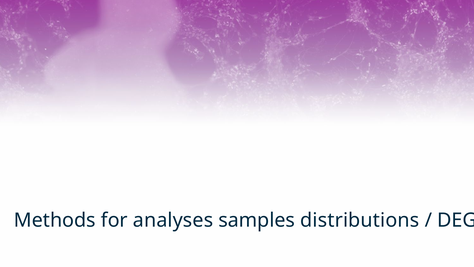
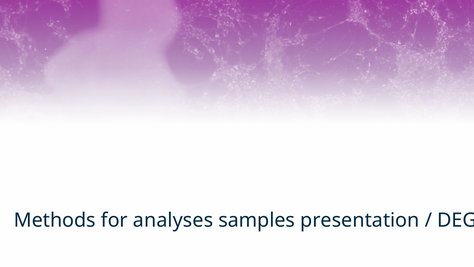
distributions: distributions -> presentation
